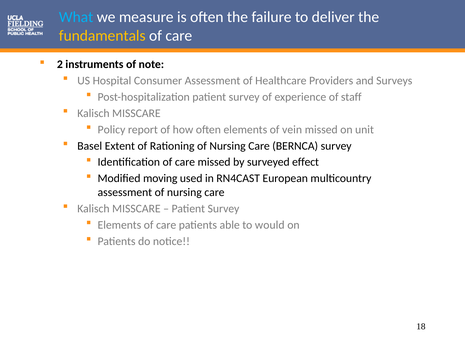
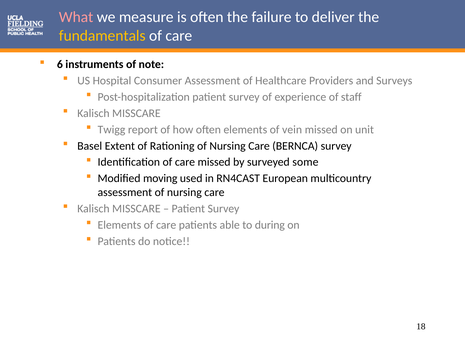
What colour: light blue -> pink
2: 2 -> 6
Policy: Policy -> Twigg
effect: effect -> some
would: would -> during
